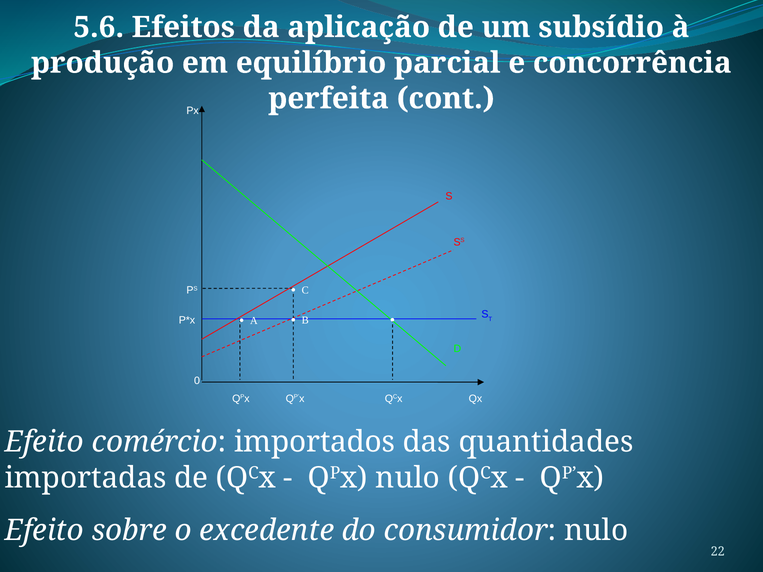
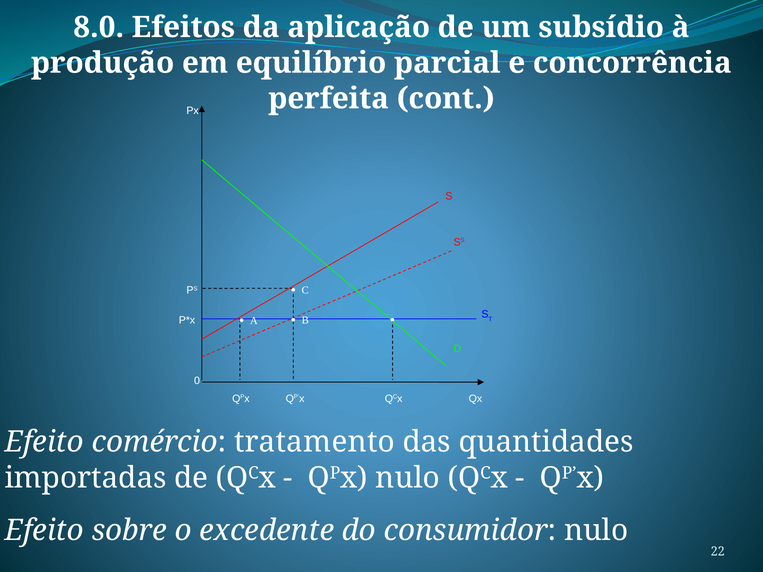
5.6: 5.6 -> 8.0
importados: importados -> tratamento
